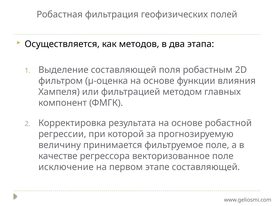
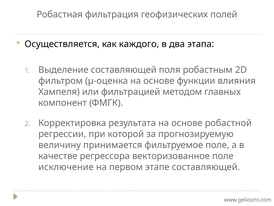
методов: методов -> каждого
